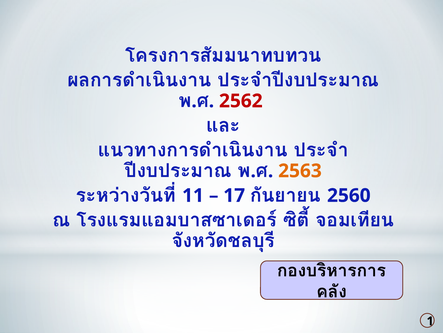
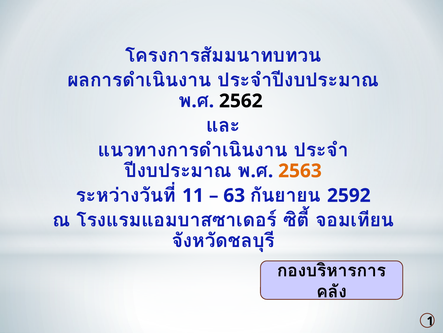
2562 colour: red -> black
17: 17 -> 63
2560: 2560 -> 2592
